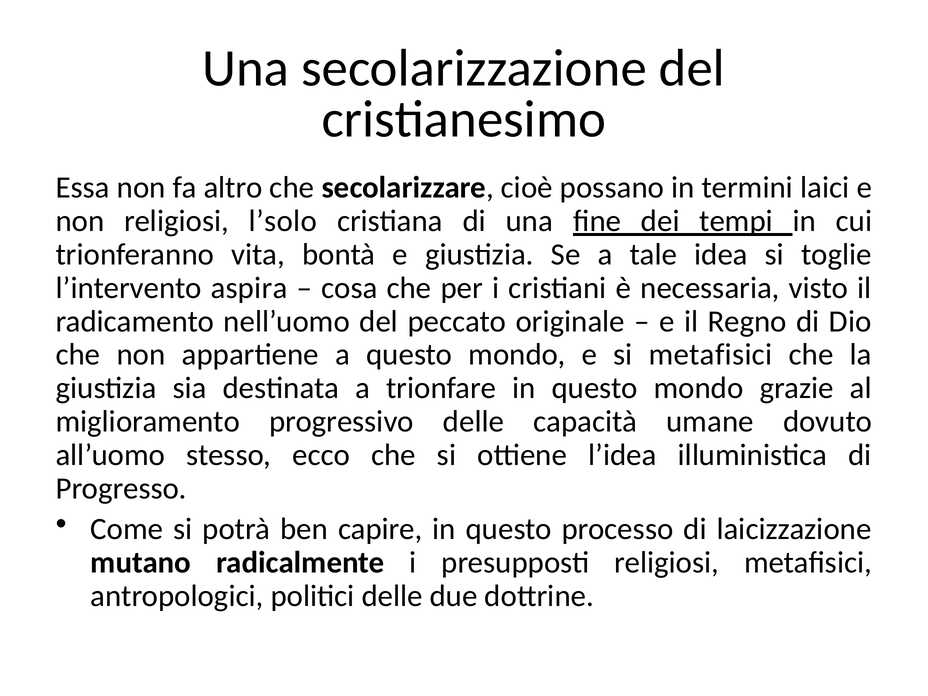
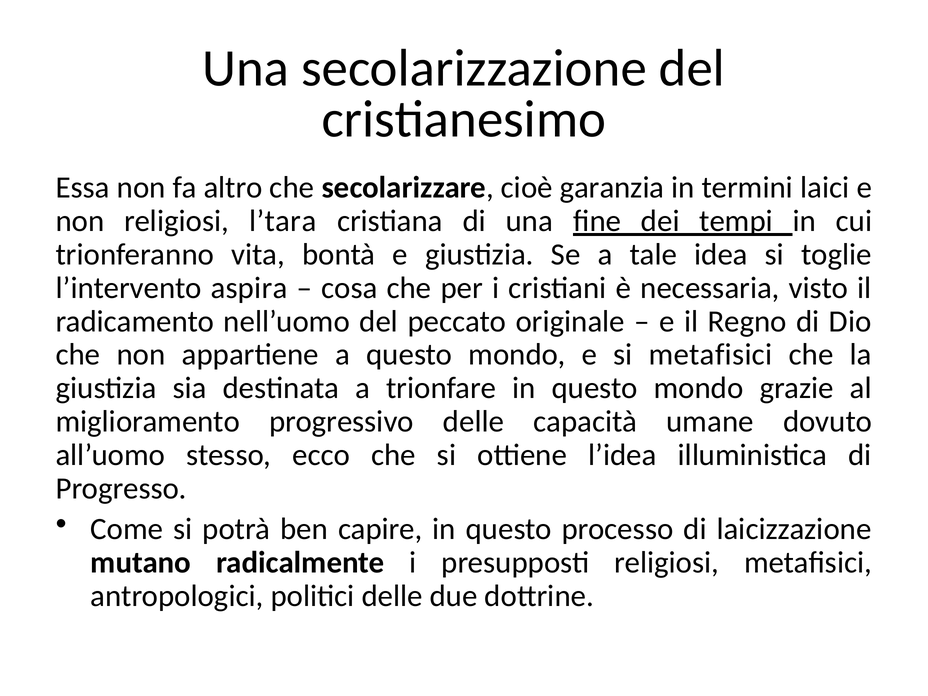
possano: possano -> garanzia
l’solo: l’solo -> l’tara
